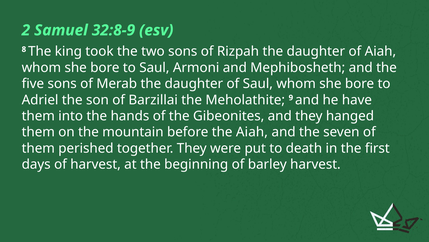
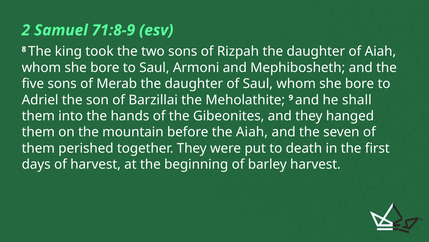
32:8-9: 32:8-9 -> 71:8-9
have: have -> shall
